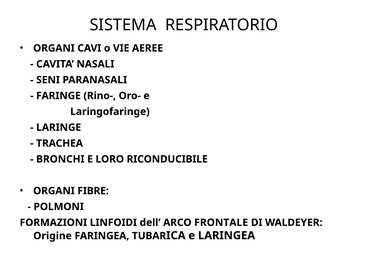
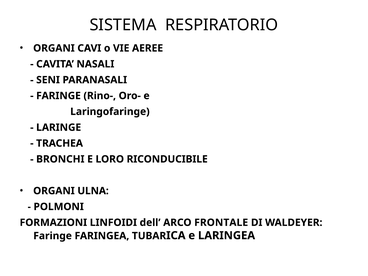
FIBRE: FIBRE -> ULNA
Origine at (53, 236): Origine -> Faringe
